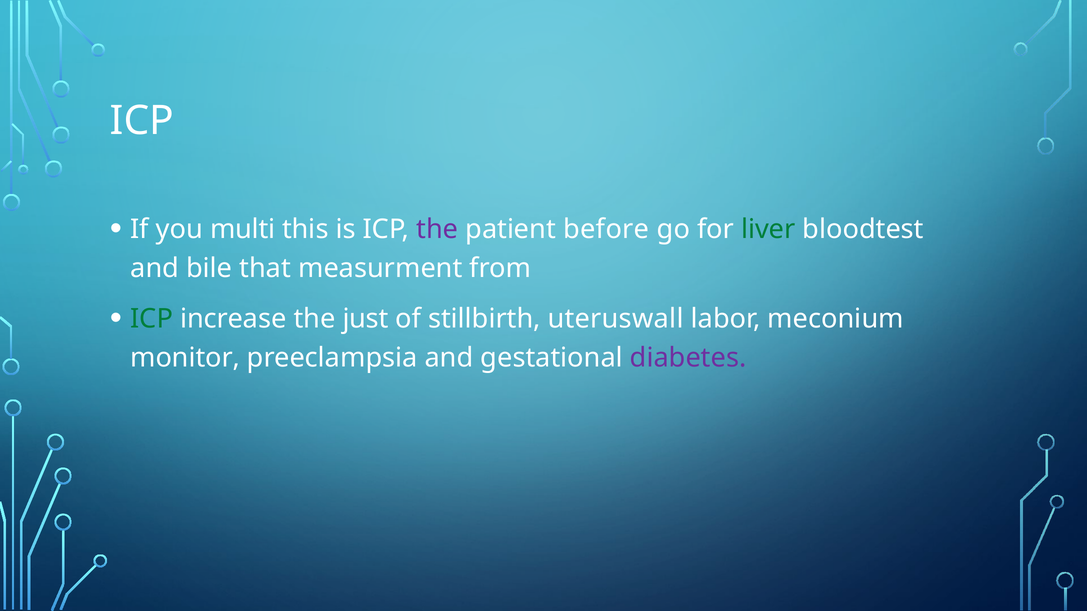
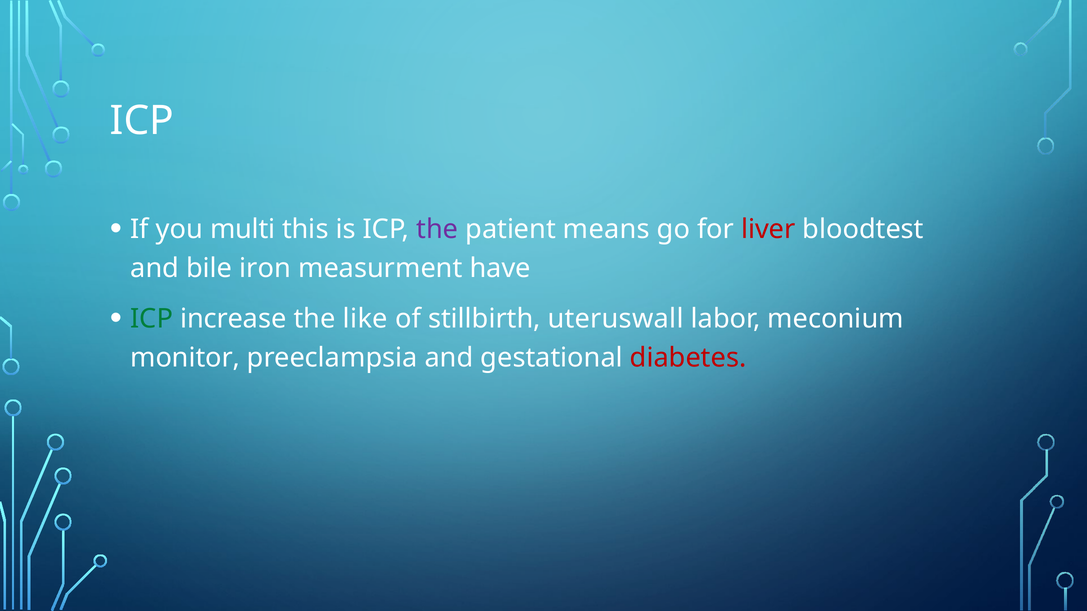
before: before -> means
liver colour: green -> red
that: that -> iron
from: from -> have
just: just -> like
diabetes colour: purple -> red
